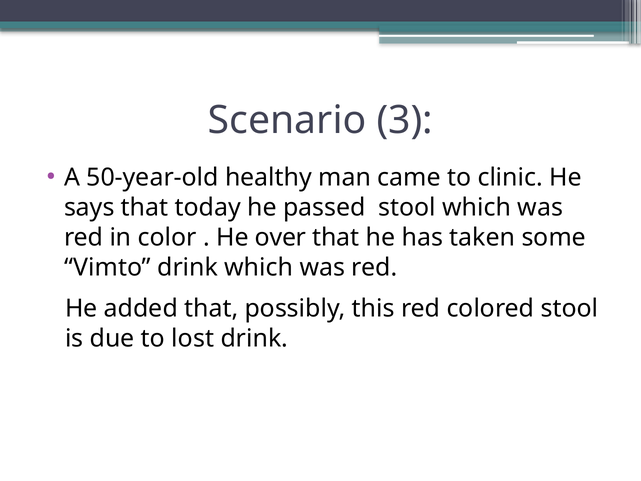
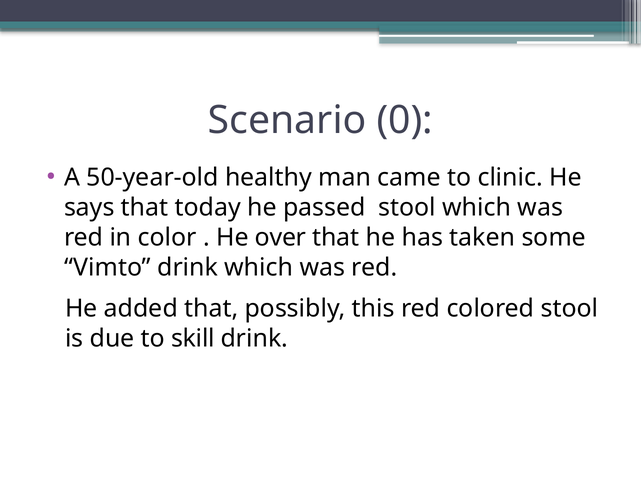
3: 3 -> 0
lost: lost -> skill
